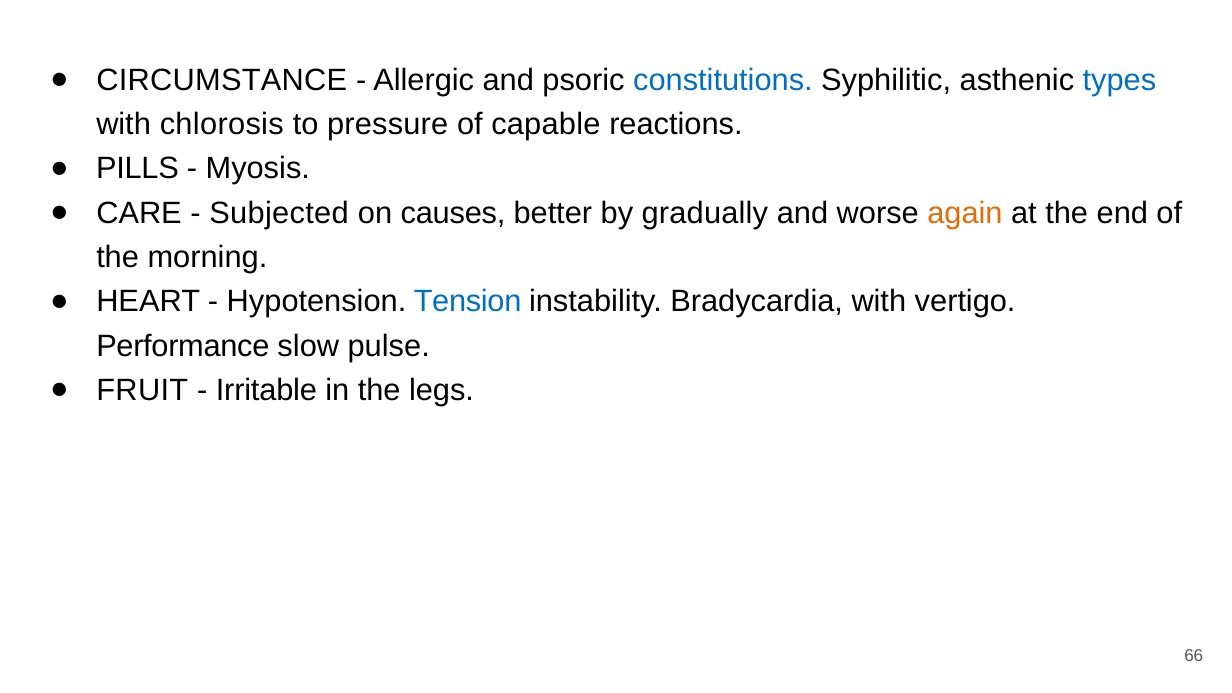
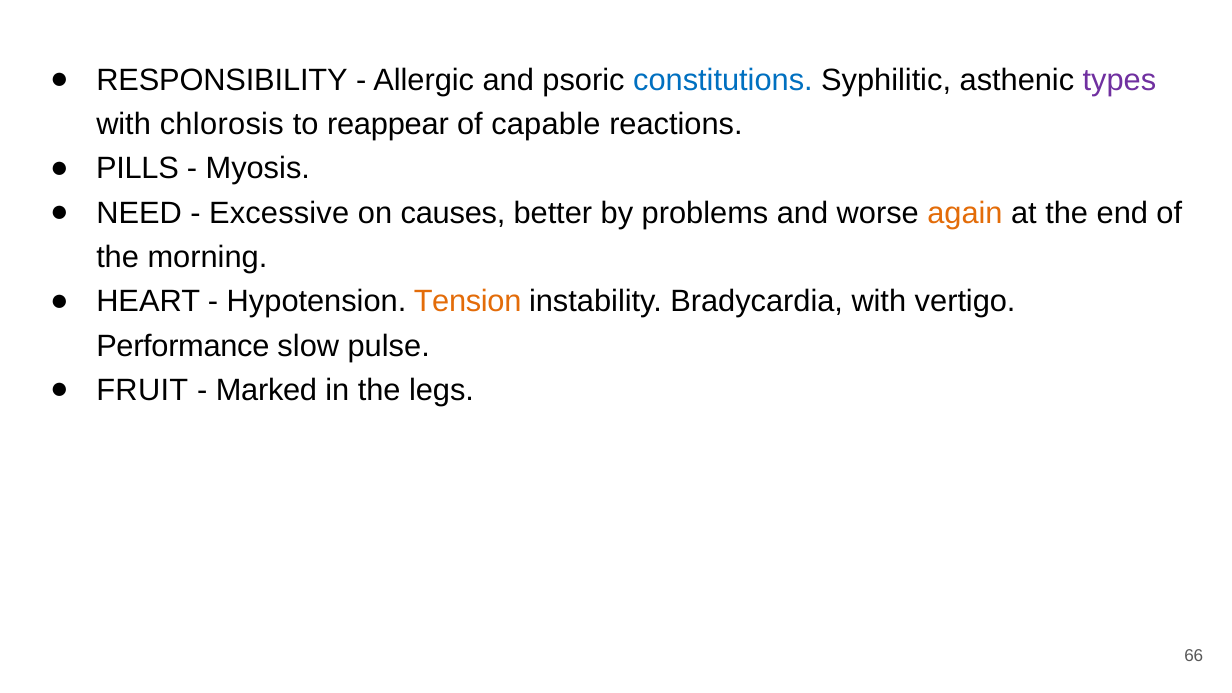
CIRCUMSTANCE: CIRCUMSTANCE -> RESPONSIBILITY
types colour: blue -> purple
pressure: pressure -> reappear
CARE: CARE -> NEED
Subjected: Subjected -> Excessive
gradually: gradually -> problems
Tension colour: blue -> orange
Irritable: Irritable -> Marked
